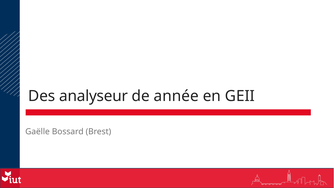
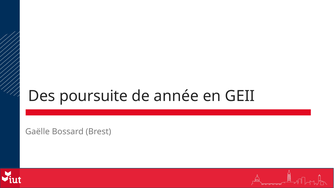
analyseur: analyseur -> poursuite
